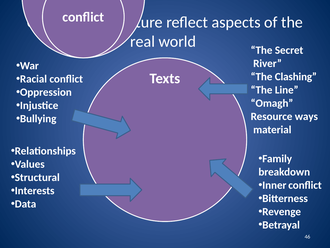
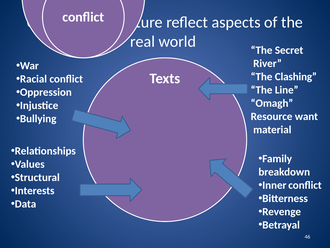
ways: ways -> want
